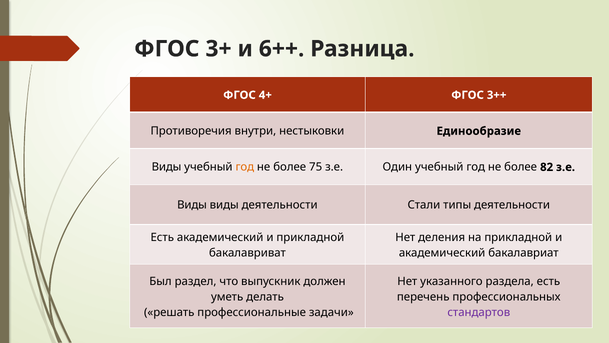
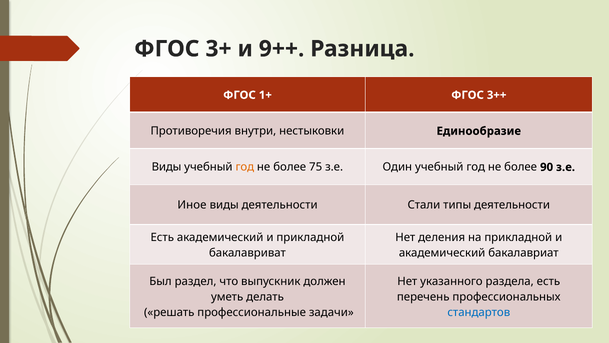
6++: 6++ -> 9++
4+: 4+ -> 1+
82: 82 -> 90
Виды at (192, 205): Виды -> Иное
стандартов colour: purple -> blue
